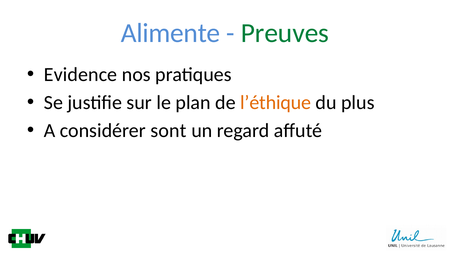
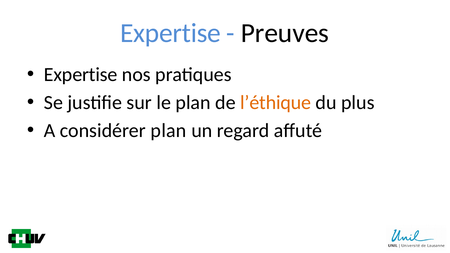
Alimente at (170, 33): Alimente -> Expertise
Preuves colour: green -> black
Evidence at (81, 75): Evidence -> Expertise
considérer sont: sont -> plan
